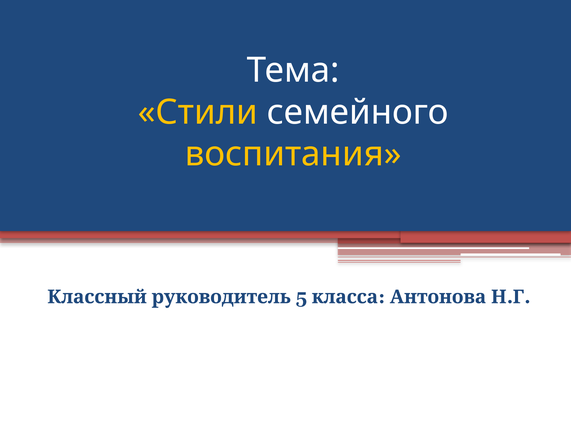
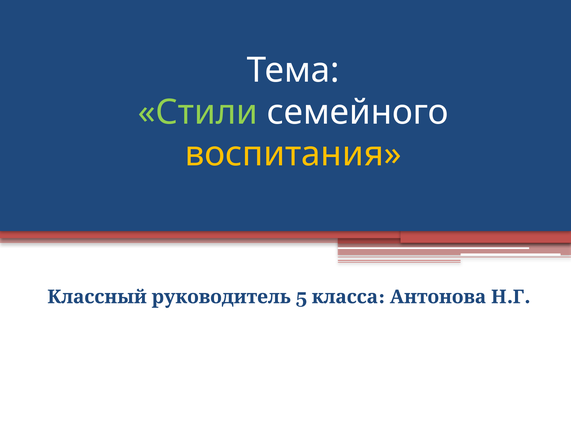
Стили colour: yellow -> light green
